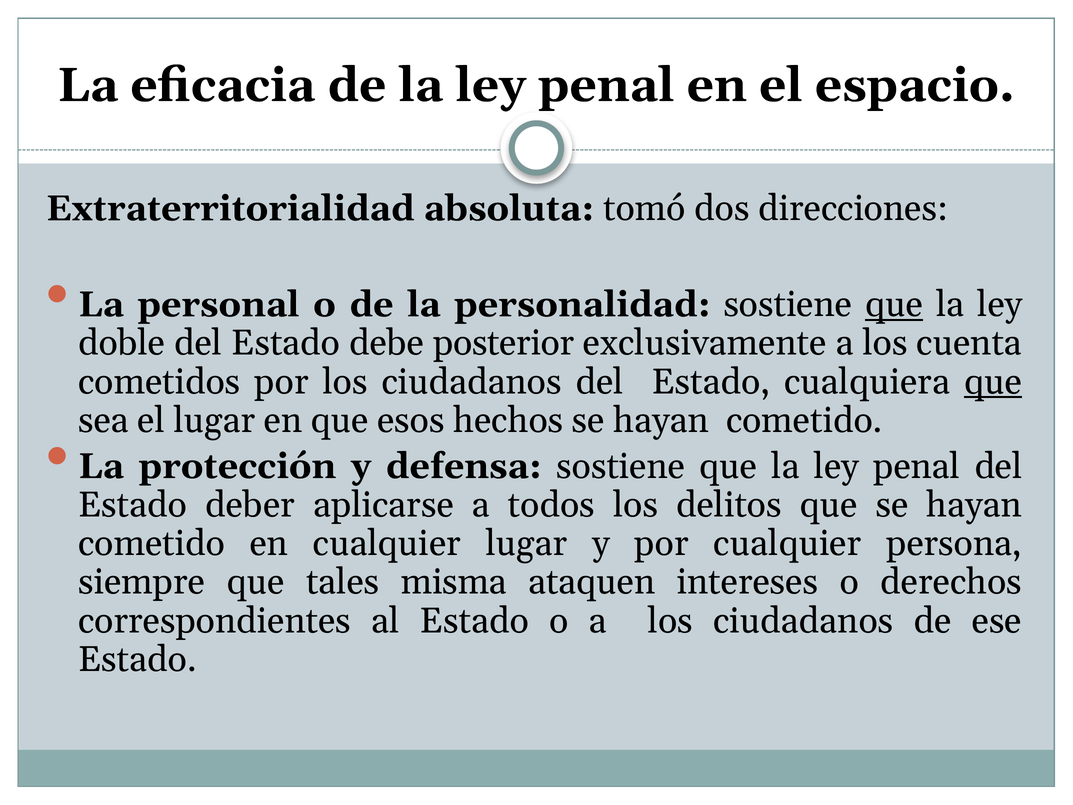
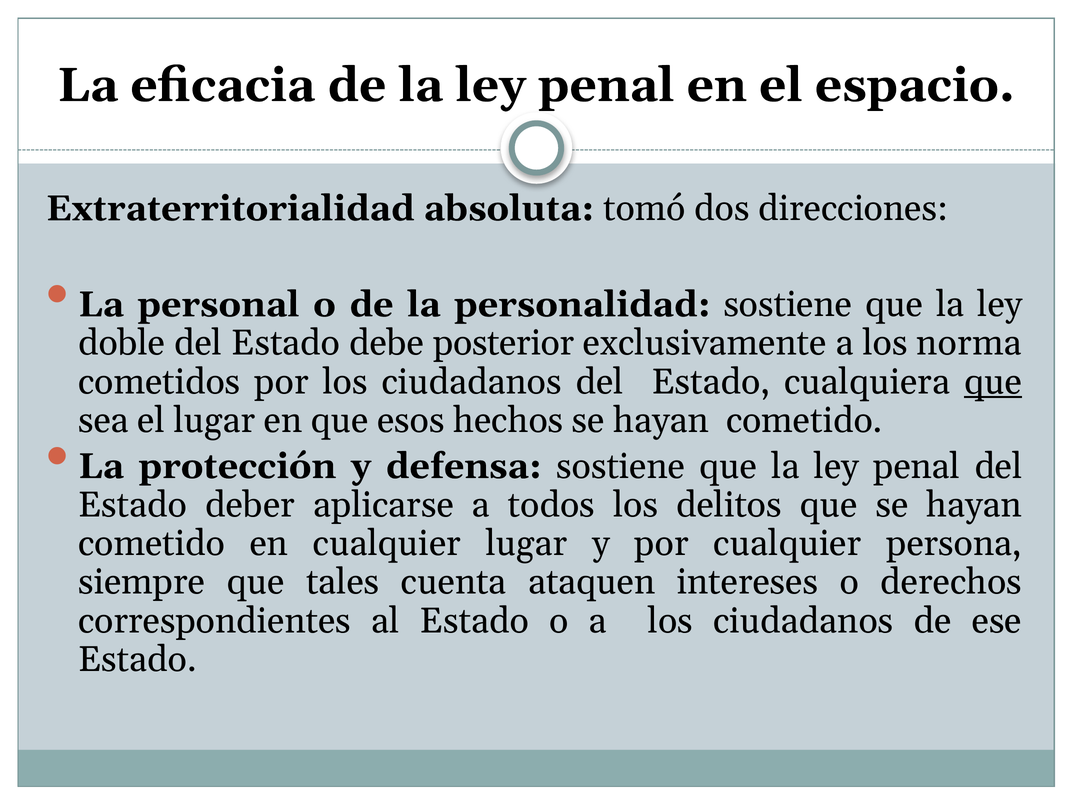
que at (894, 304) underline: present -> none
cuenta: cuenta -> norma
misma: misma -> cuenta
